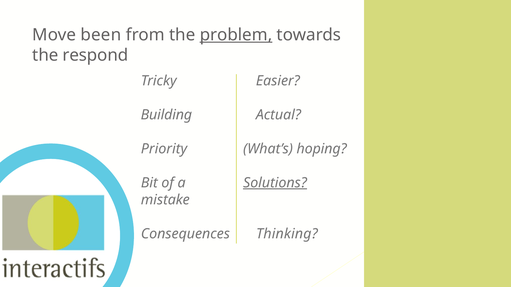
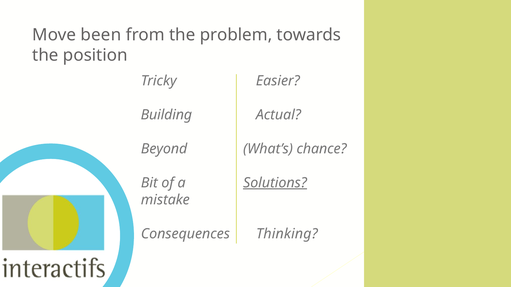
problem underline: present -> none
respond: respond -> position
Priority: Priority -> Beyond
hoping: hoping -> chance
